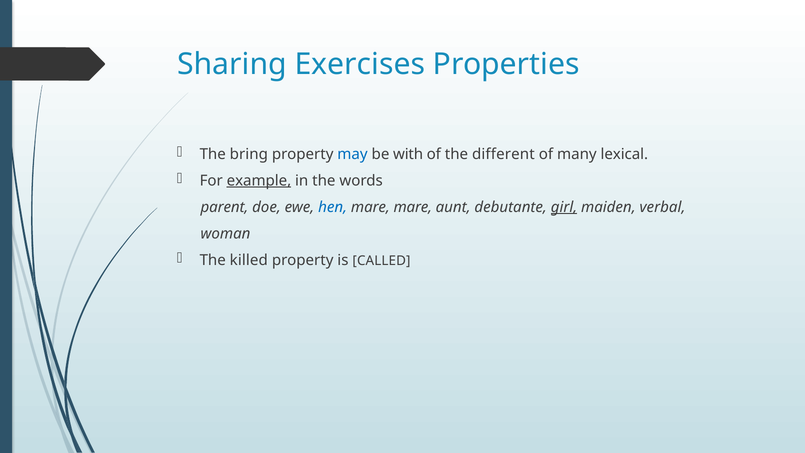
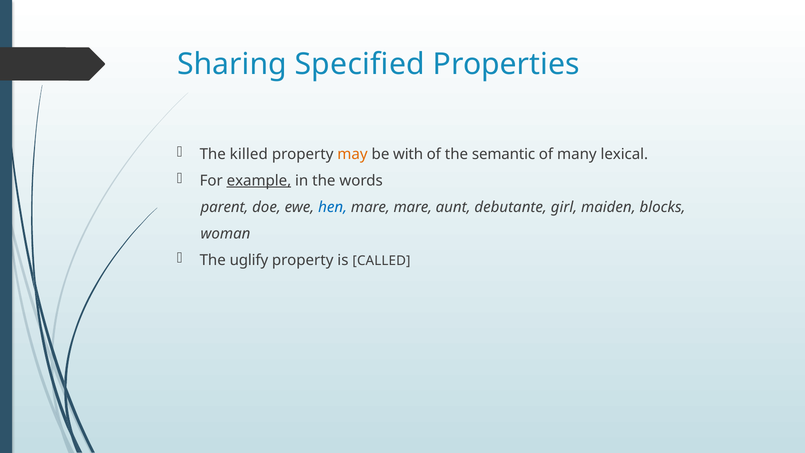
Exercises: Exercises -> Specified
bring: bring -> killed
may colour: blue -> orange
different: different -> semantic
girl underline: present -> none
verbal: verbal -> blocks
killed: killed -> uglify
